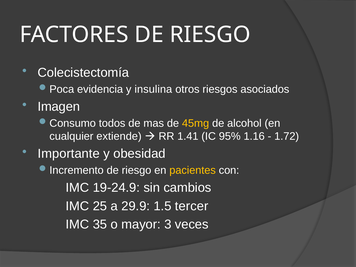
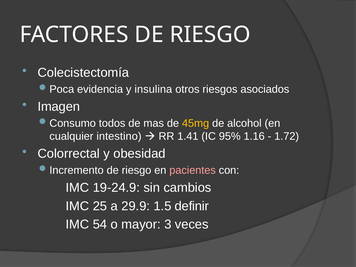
extiende: extiende -> intestino
Importante: Importante -> Colorrectal
pacientes colour: yellow -> pink
tercer: tercer -> definir
35: 35 -> 54
